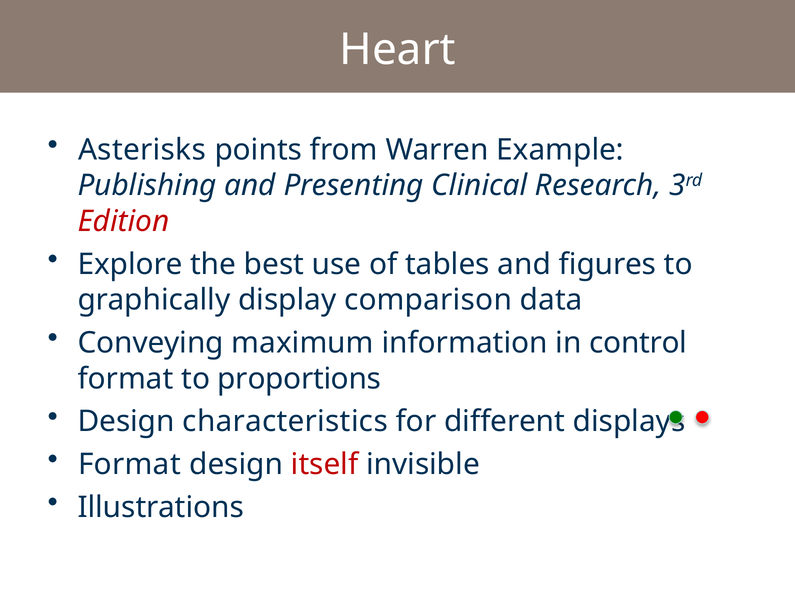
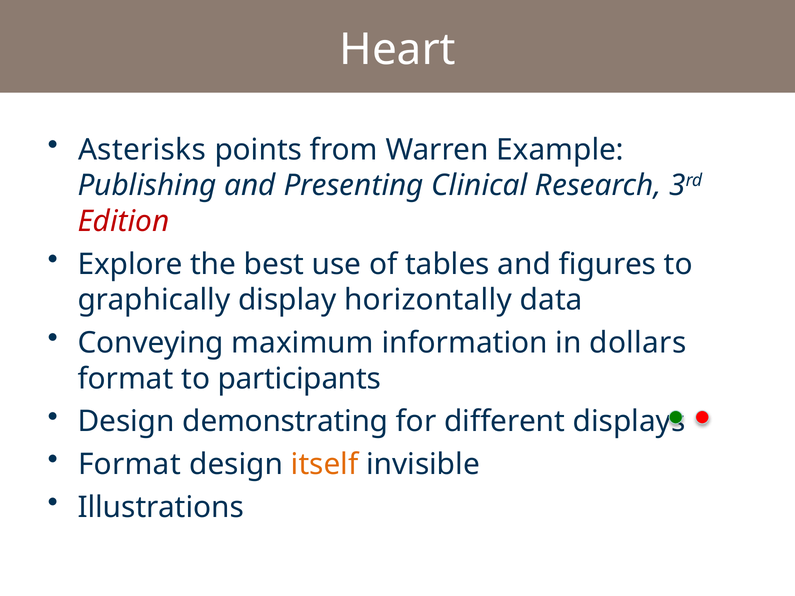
comparison: comparison -> horizontally
control: control -> dollars
proportions: proportions -> participants
characteristics: characteristics -> demonstrating
itself colour: red -> orange
